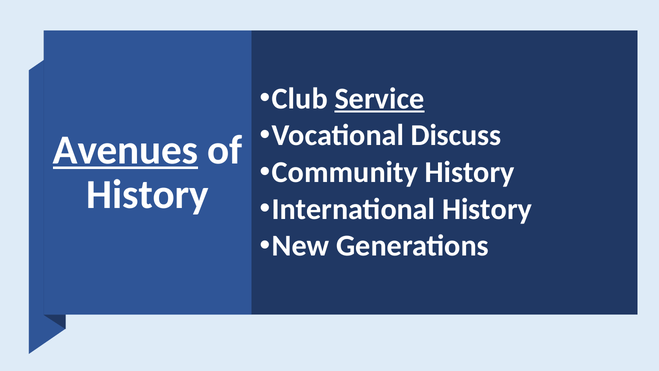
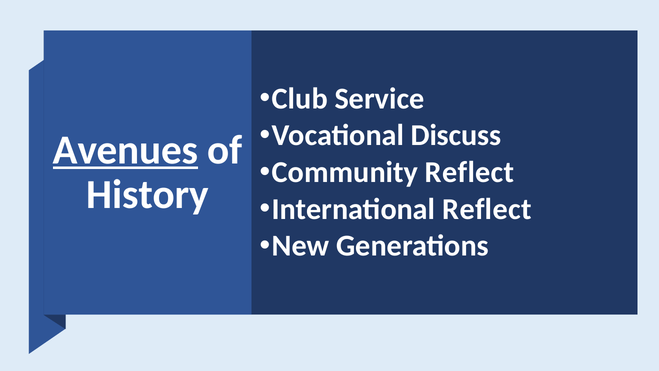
Service underline: present -> none
Community History: History -> Reflect
International History: History -> Reflect
